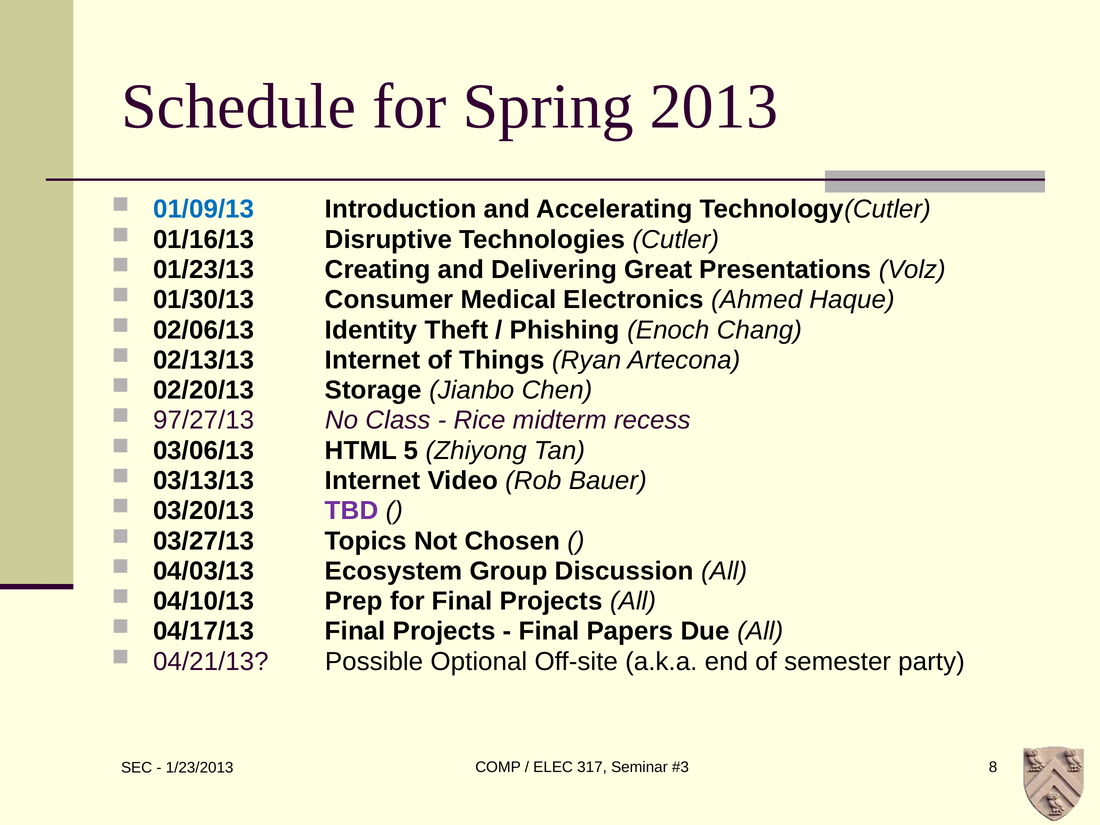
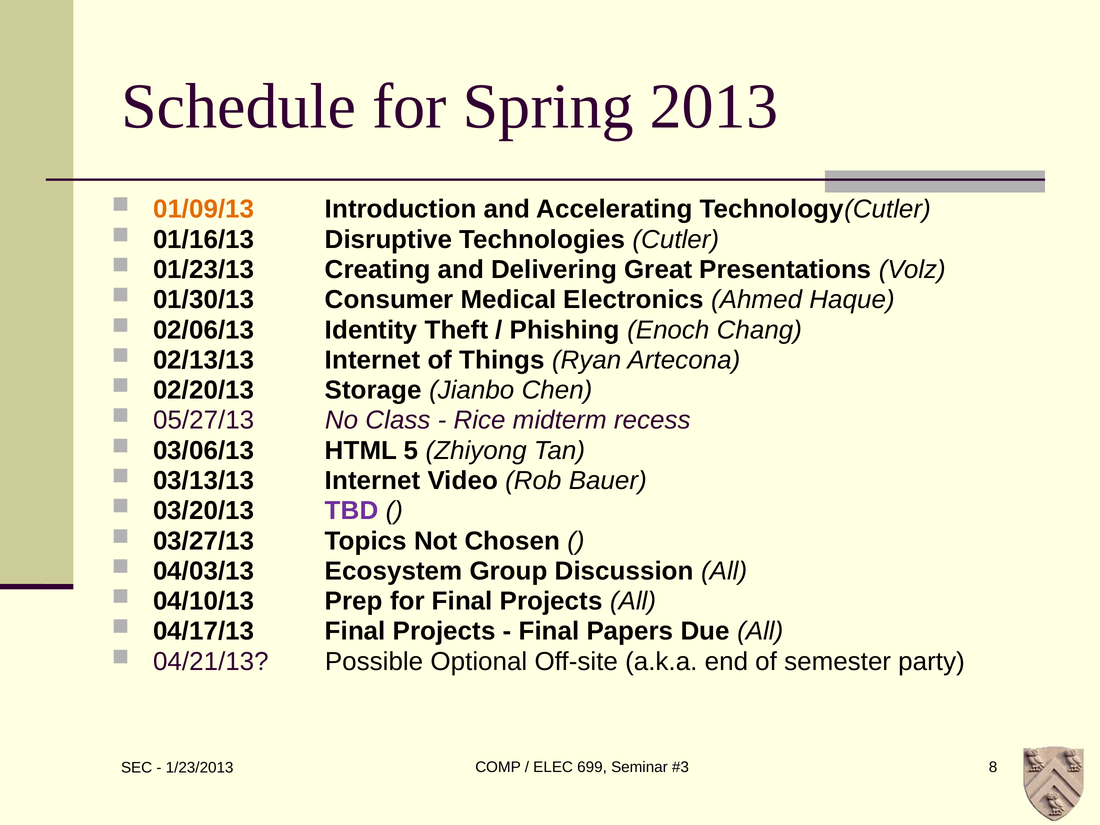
01/09/13 colour: blue -> orange
97/27/13: 97/27/13 -> 05/27/13
317: 317 -> 699
